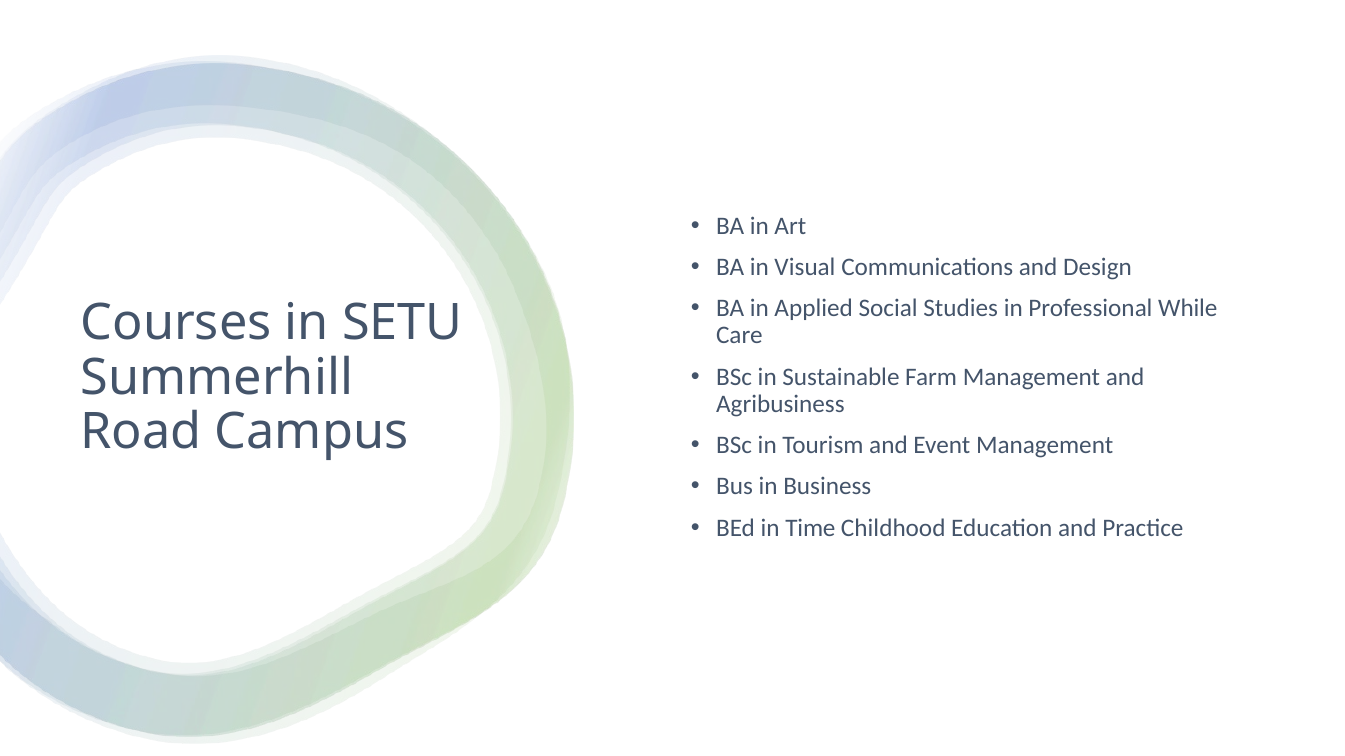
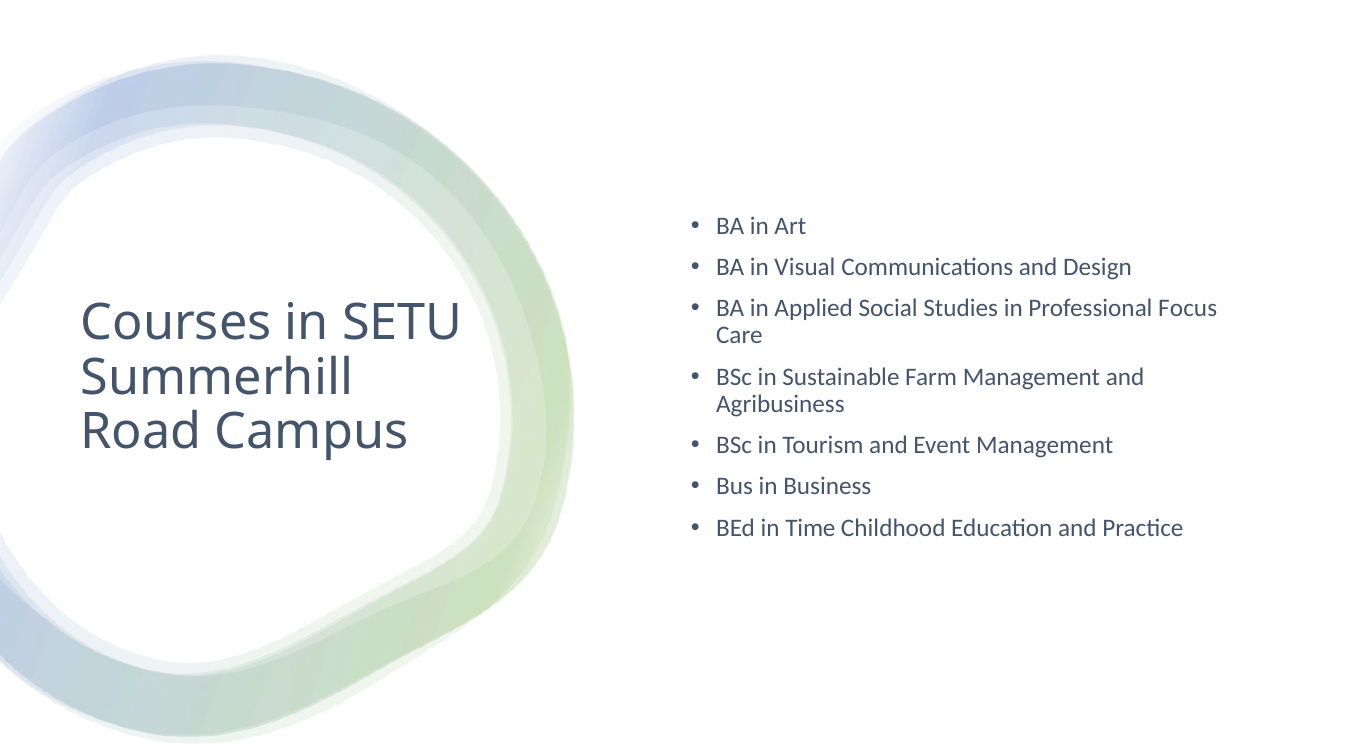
While: While -> Focus
